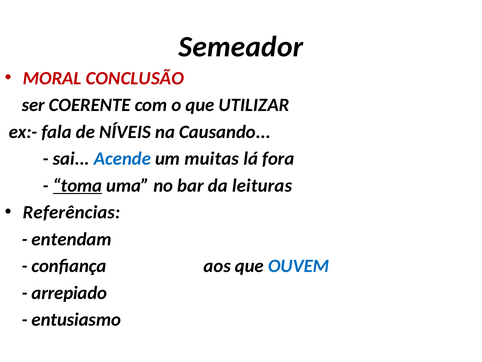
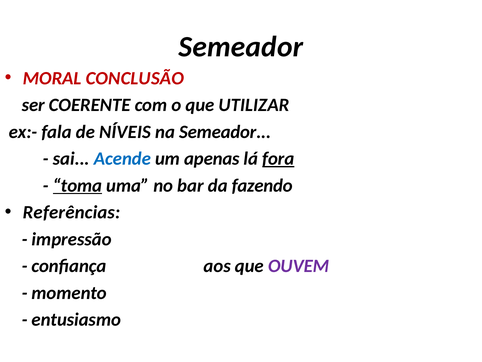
na Causando: Causando -> Semeador
muitas: muitas -> apenas
fora underline: none -> present
leituras: leituras -> fazendo
entendam: entendam -> impressão
OUVEM colour: blue -> purple
arrepiado: arrepiado -> momento
